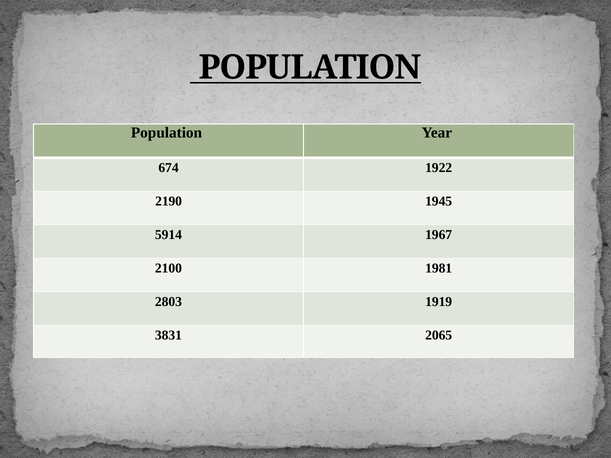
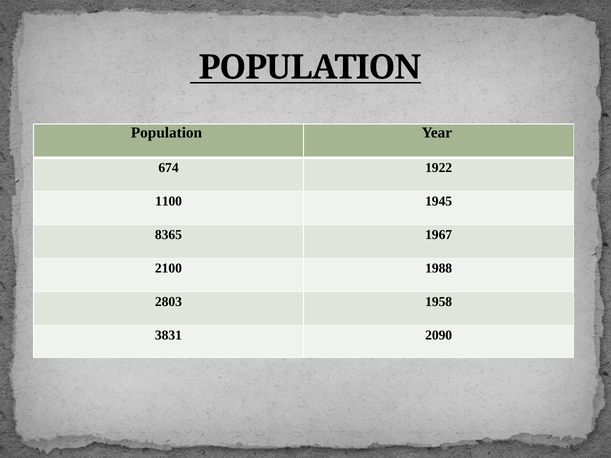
2190: 2190 -> 1100
5914: 5914 -> 8365
1981: 1981 -> 1988
1919: 1919 -> 1958
2065: 2065 -> 2090
